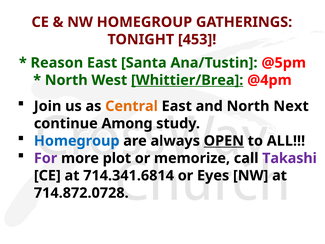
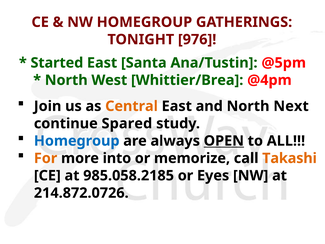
453: 453 -> 976
Reason: Reason -> Started
Whittier/Brea underline: present -> none
Among: Among -> Spared
For colour: purple -> orange
plot: plot -> into
Takashi colour: purple -> orange
714.341.6814: 714.341.6814 -> 985.058.2185
714.872.0728: 714.872.0728 -> 214.872.0726
